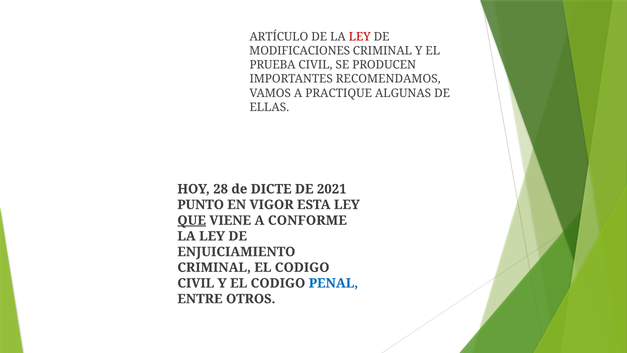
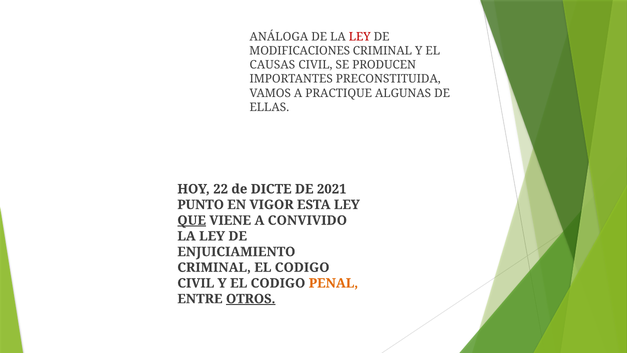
ARTÍCULO: ARTÍCULO -> ANÁLOGA
PRUEBA: PRUEBA -> CAUSAS
RECOMENDAMOS: RECOMENDAMOS -> PRECONSTITUIDA
28: 28 -> 22
CONFORME: CONFORME -> CONVIVIDO
PENAL colour: blue -> orange
OTROS underline: none -> present
